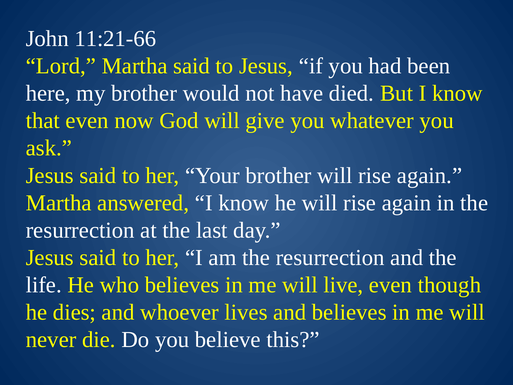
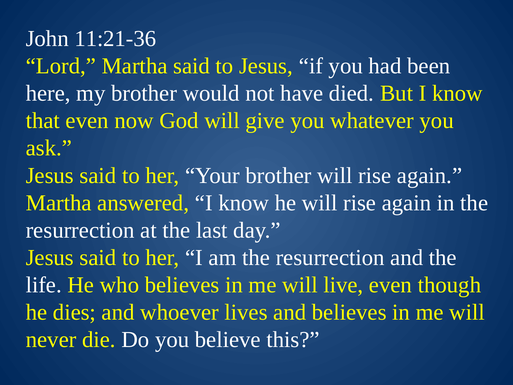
11:21-66: 11:21-66 -> 11:21-36
